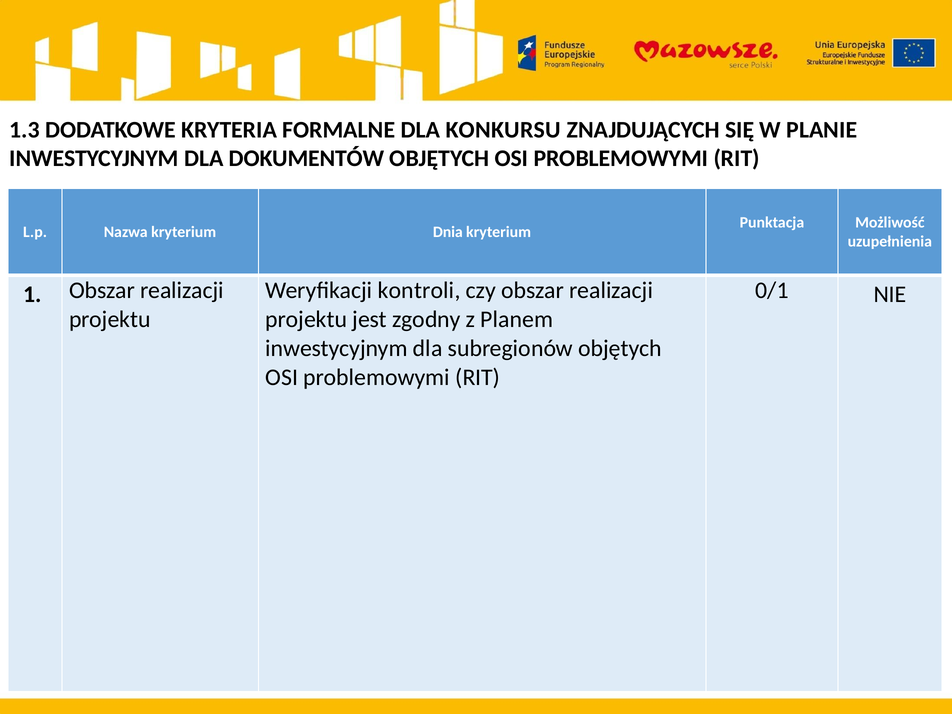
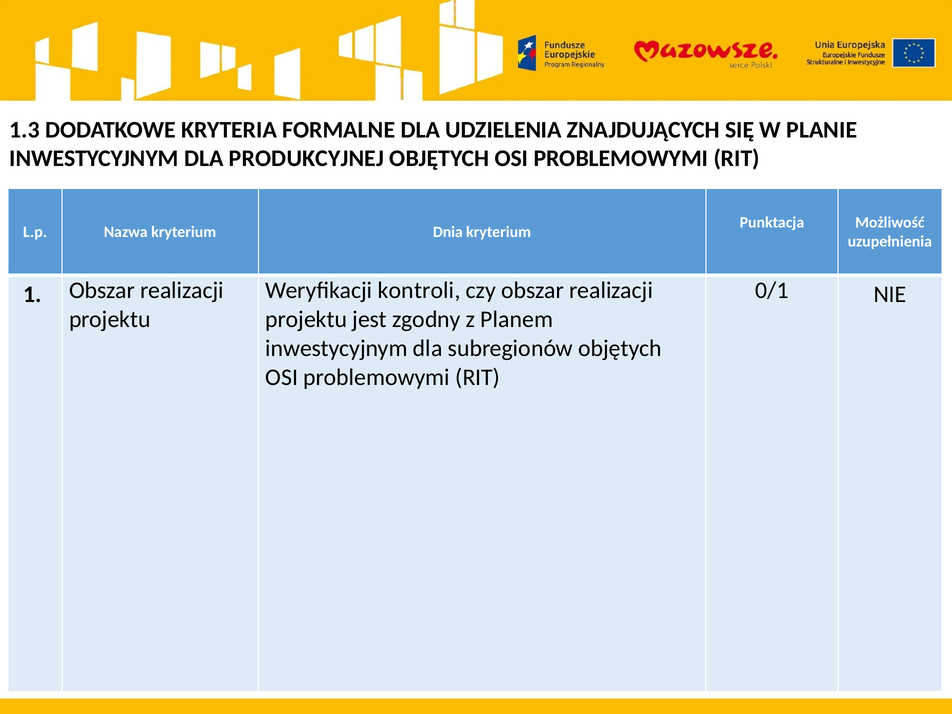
KONKURSU: KONKURSU -> UDZIELENIA
DOKUMENTÓW: DOKUMENTÓW -> PRODUKCYJNEJ
